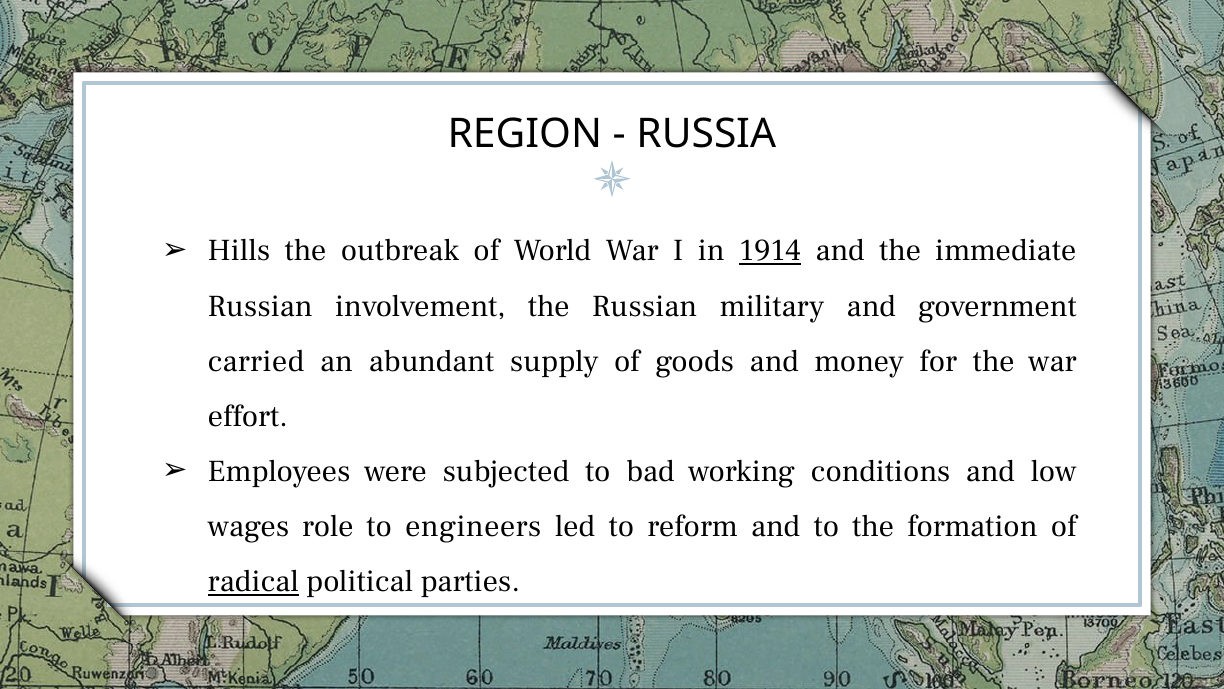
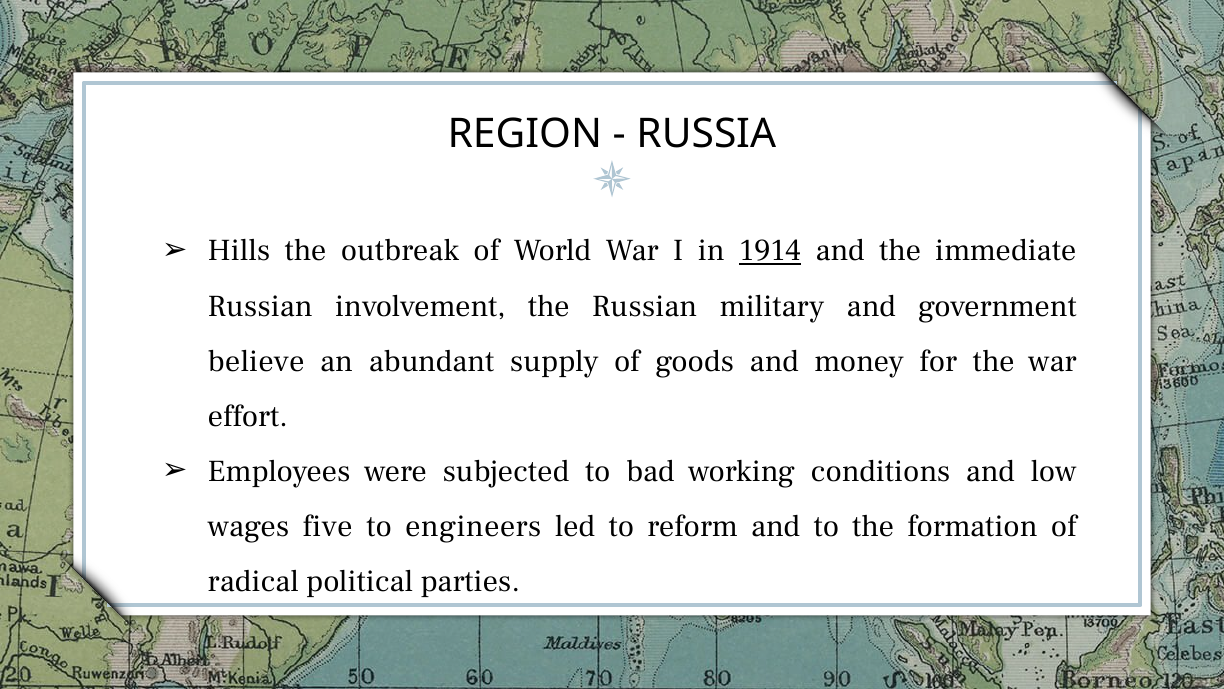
carried: carried -> believe
role: role -> five
radical underline: present -> none
